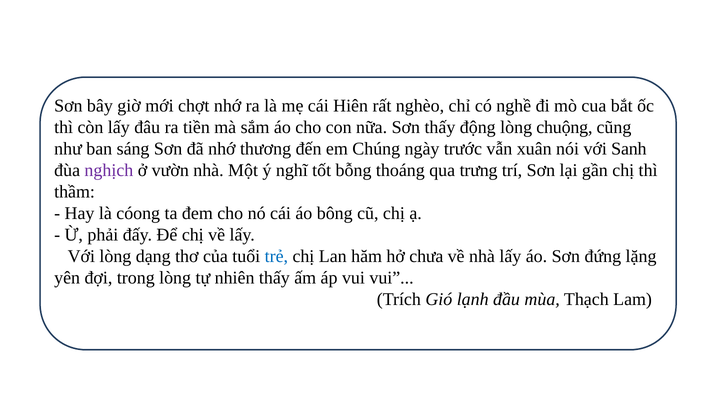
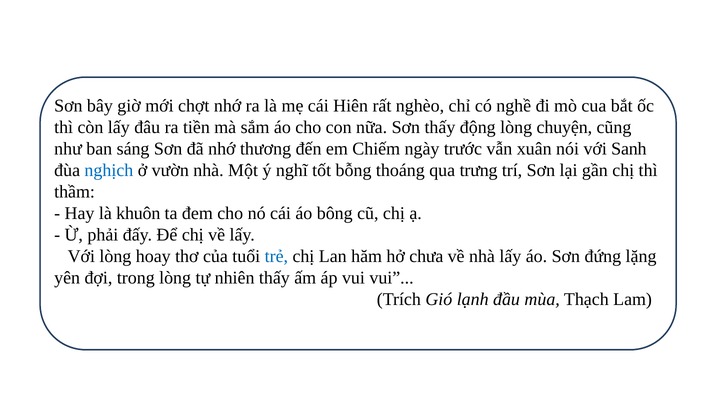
chuộng: chuộng -> chuyện
Chúng: Chúng -> Chiếm
nghịch colour: purple -> blue
cóong: cóong -> khuôn
dạng: dạng -> hoay
